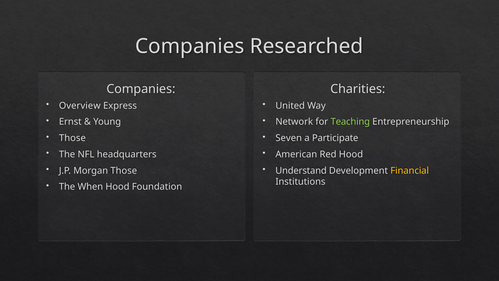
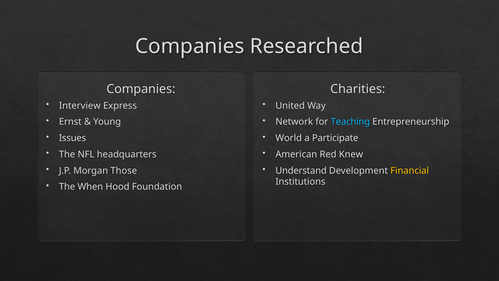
Overview: Overview -> Interview
Teaching colour: light green -> light blue
Those at (72, 138): Those -> Issues
Seven: Seven -> World
Red Hood: Hood -> Knew
